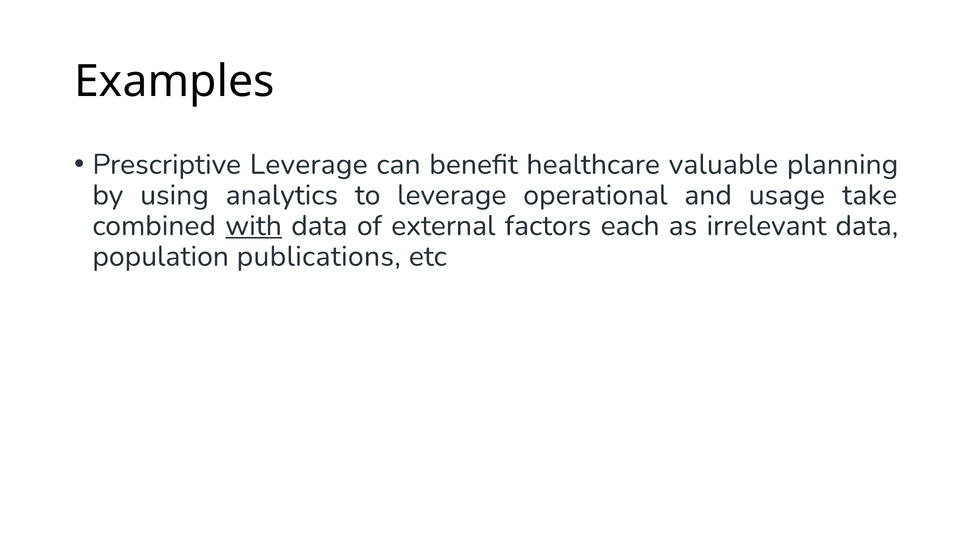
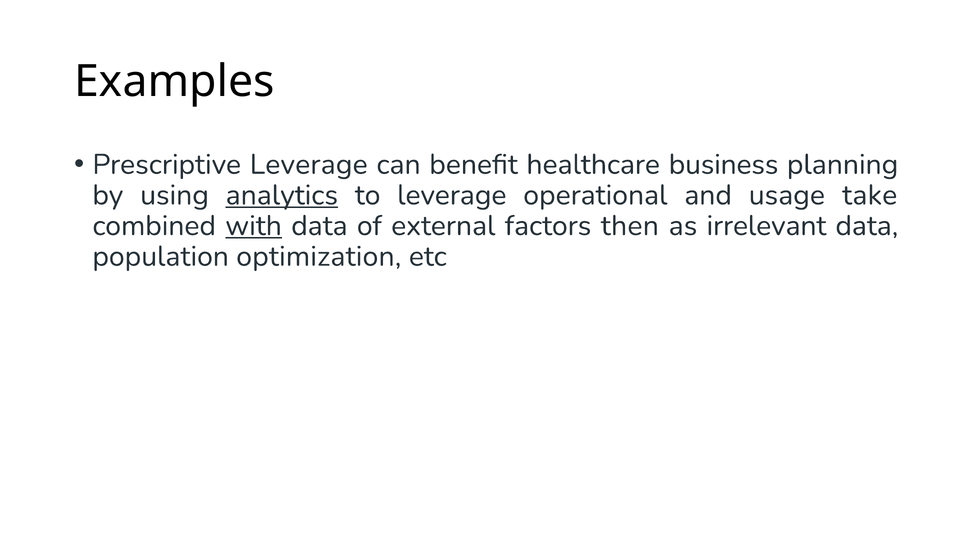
valuable: valuable -> business
analytics underline: none -> present
each: each -> then
publications: publications -> optimization
